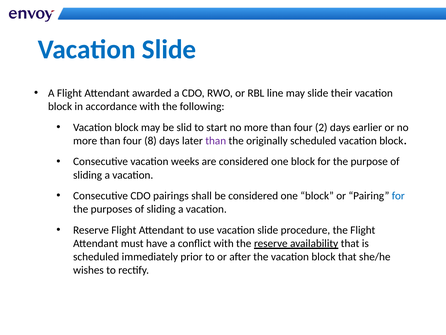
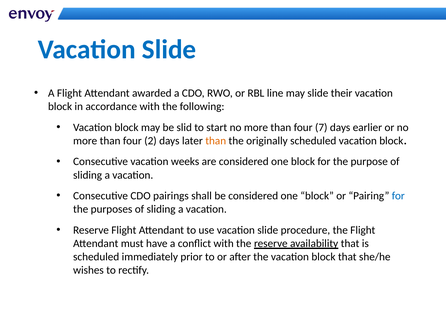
2: 2 -> 7
8: 8 -> 2
than at (216, 141) colour: purple -> orange
